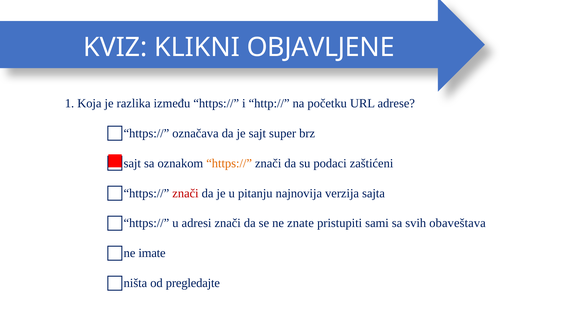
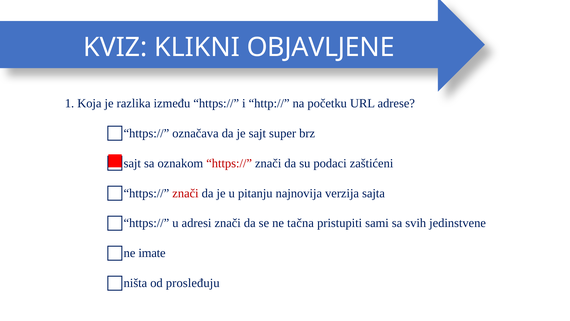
https:// at (229, 163) colour: orange -> red
znate: znate -> tačna
obaveštava: obaveštava -> jedinstvene
pregledajte: pregledajte -> prosleđuju
